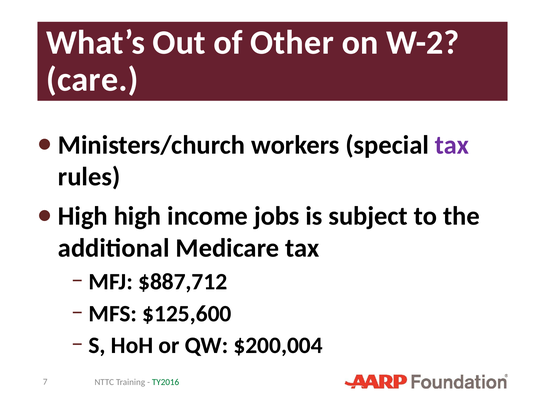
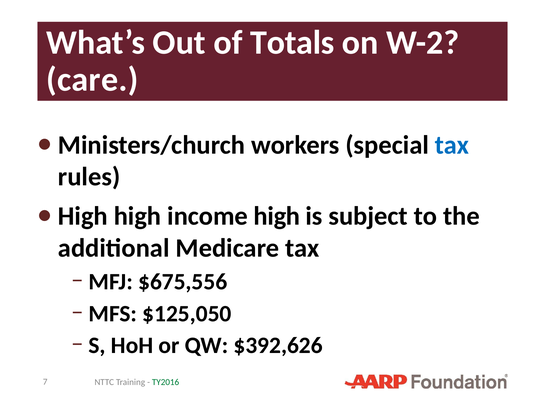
Other: Other -> Totals
tax at (452, 145) colour: purple -> blue
income jobs: jobs -> high
$887,712: $887,712 -> $675,556
$125,600: $125,600 -> $125,050
$200,004: $200,004 -> $392,626
